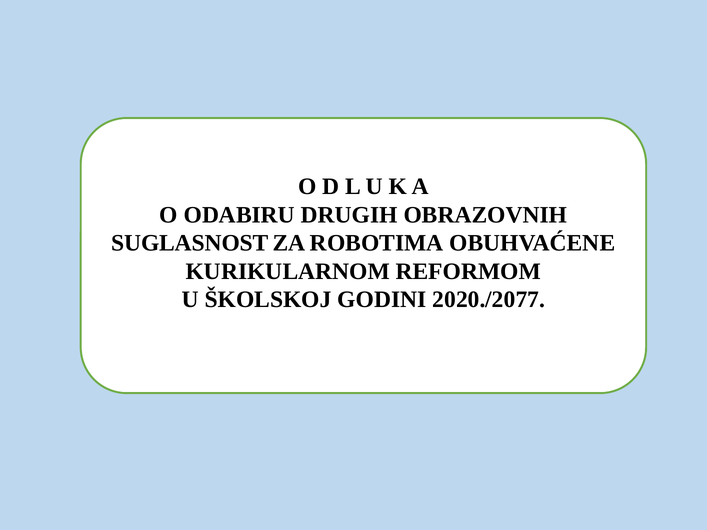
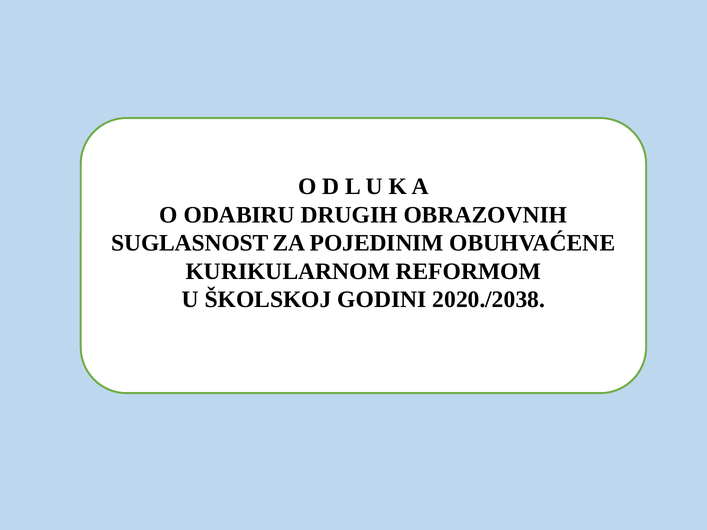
ROBOTIMA: ROBOTIMA -> POJEDINIM
2020./2077: 2020./2077 -> 2020./2038
